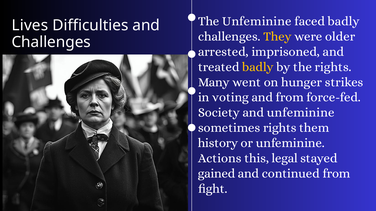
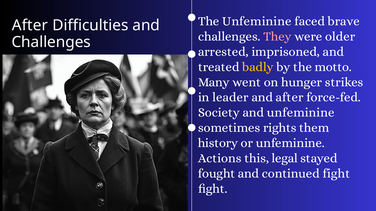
faced badly: badly -> brave
Lives at (30, 25): Lives -> After
They colour: yellow -> pink
the rights: rights -> motto
voting: voting -> leader
and from: from -> after
gained: gained -> fought
continued from: from -> fight
